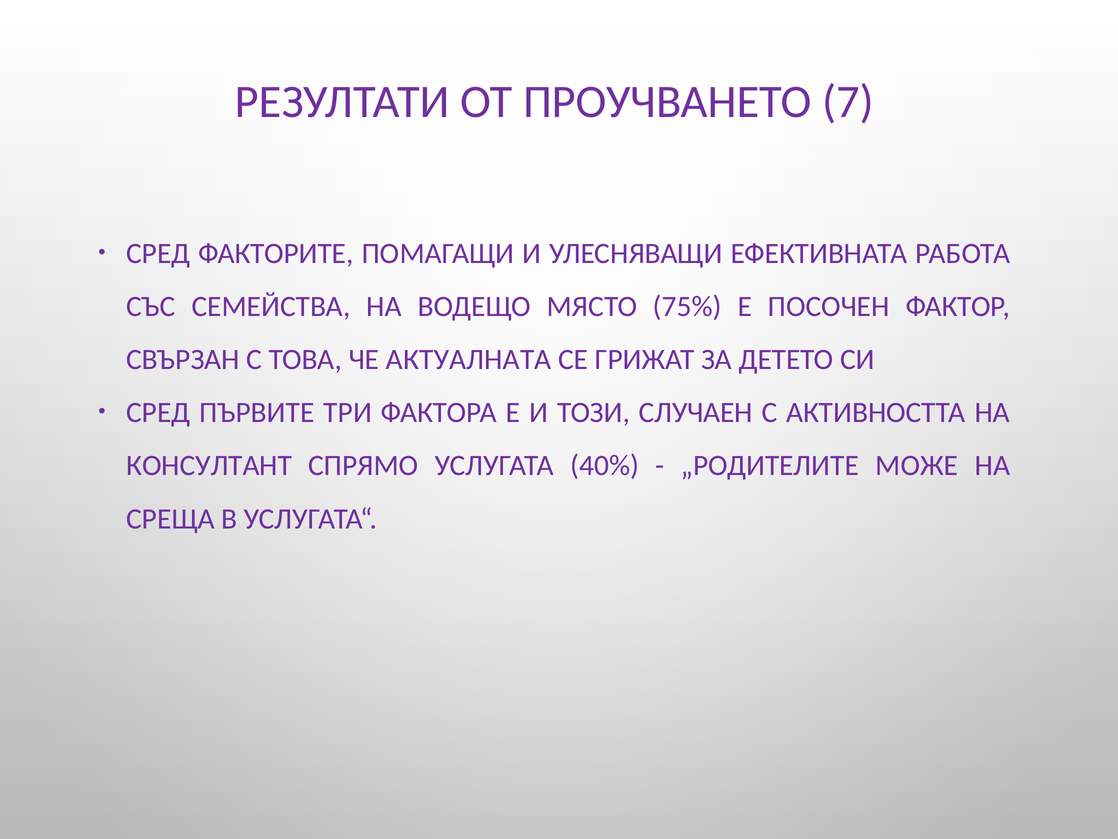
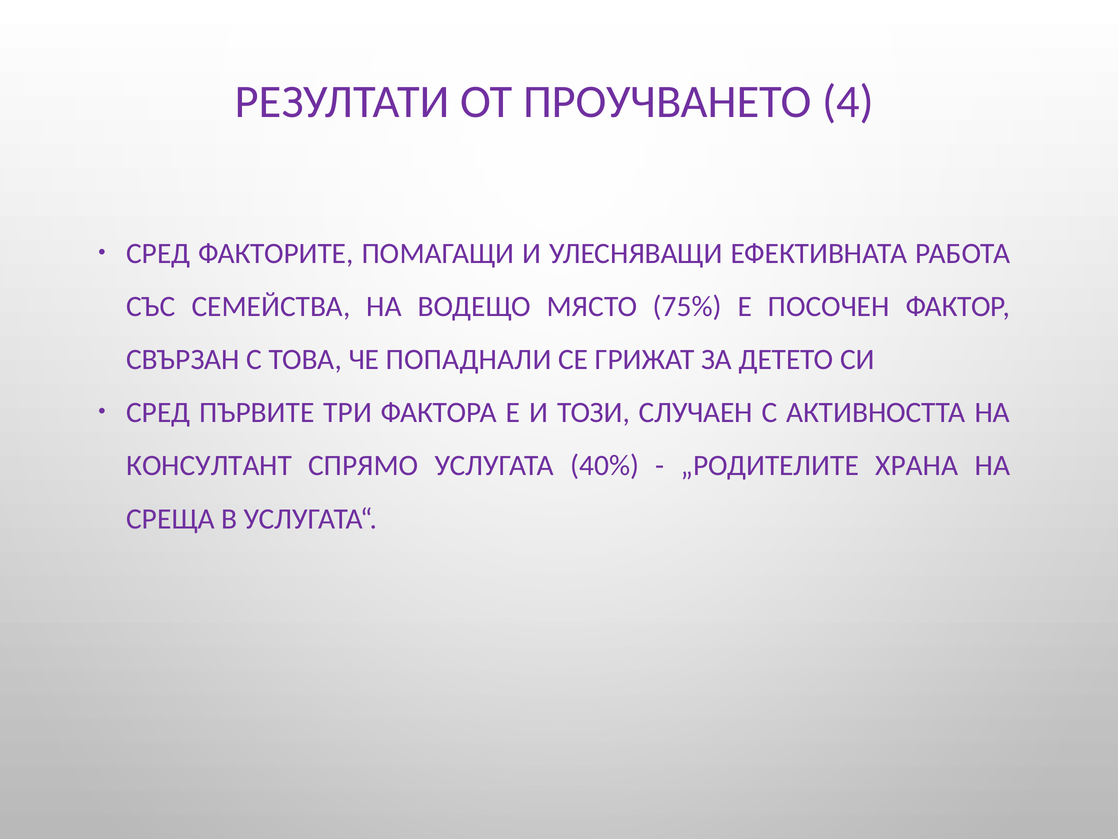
7: 7 -> 4
АКТУАЛНАТА: АКТУАЛНАТА -> ПОПАДНАЛИ
МОЖЕ: МОЖЕ -> ХРАНА
